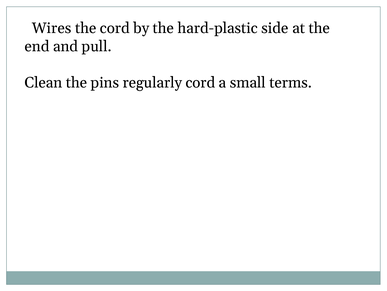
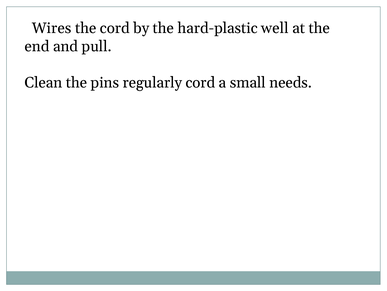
side: side -> well
terms: terms -> needs
